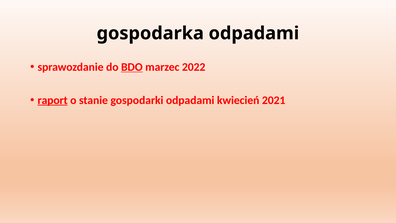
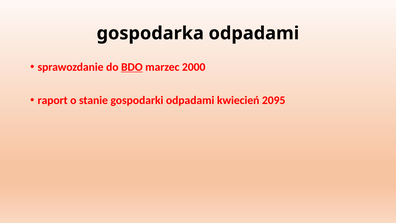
2022: 2022 -> 2000
raport underline: present -> none
2021: 2021 -> 2095
